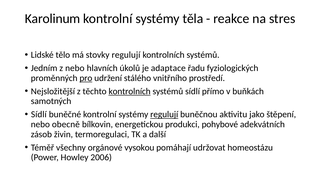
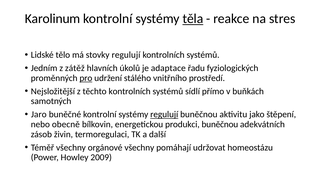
těla underline: none -> present
z nebo: nebo -> zátěž
kontrolních at (130, 91) underline: present -> none
Sídlí at (39, 114): Sídlí -> Jaro
produkci pohybové: pohybové -> buněčnou
orgánové vysokou: vysokou -> všechny
2006: 2006 -> 2009
